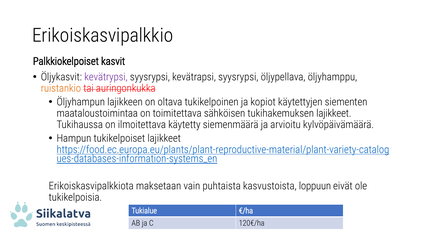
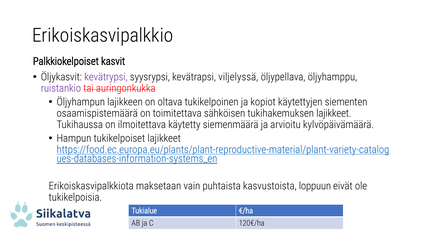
kevätrapsi syysrypsi: syysrypsi -> viljelyssä
ruistankio colour: orange -> purple
maataloustoimintaa: maataloustoimintaa -> osaamispistemäärä
